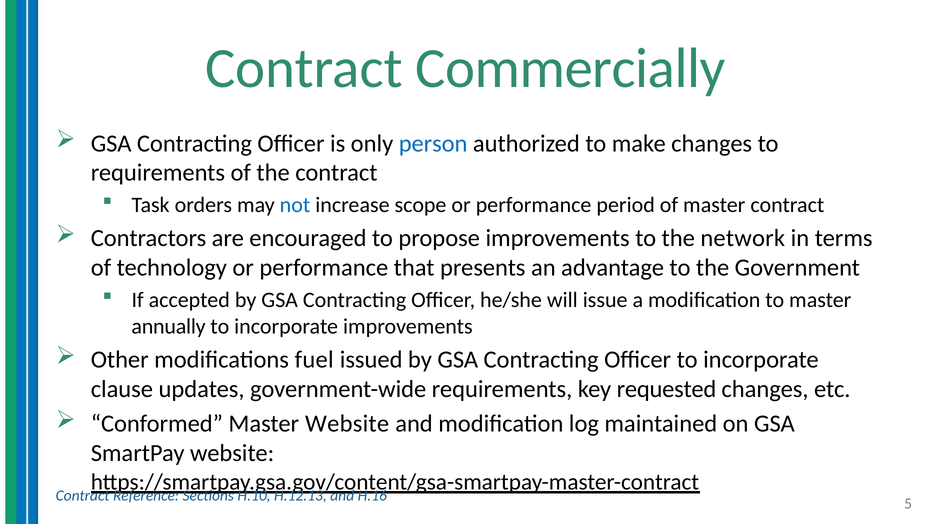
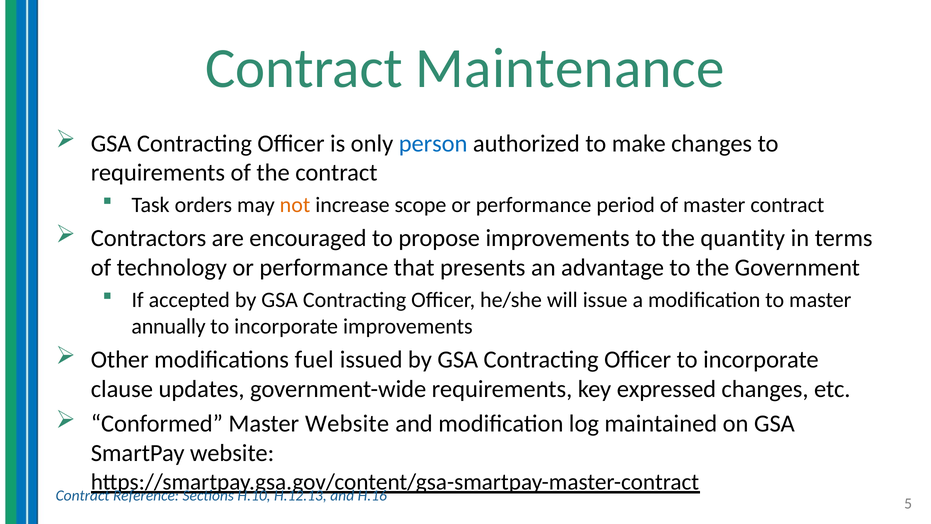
Commercially: Commercially -> Maintenance
not colour: blue -> orange
network: network -> quantity
requested: requested -> expressed
